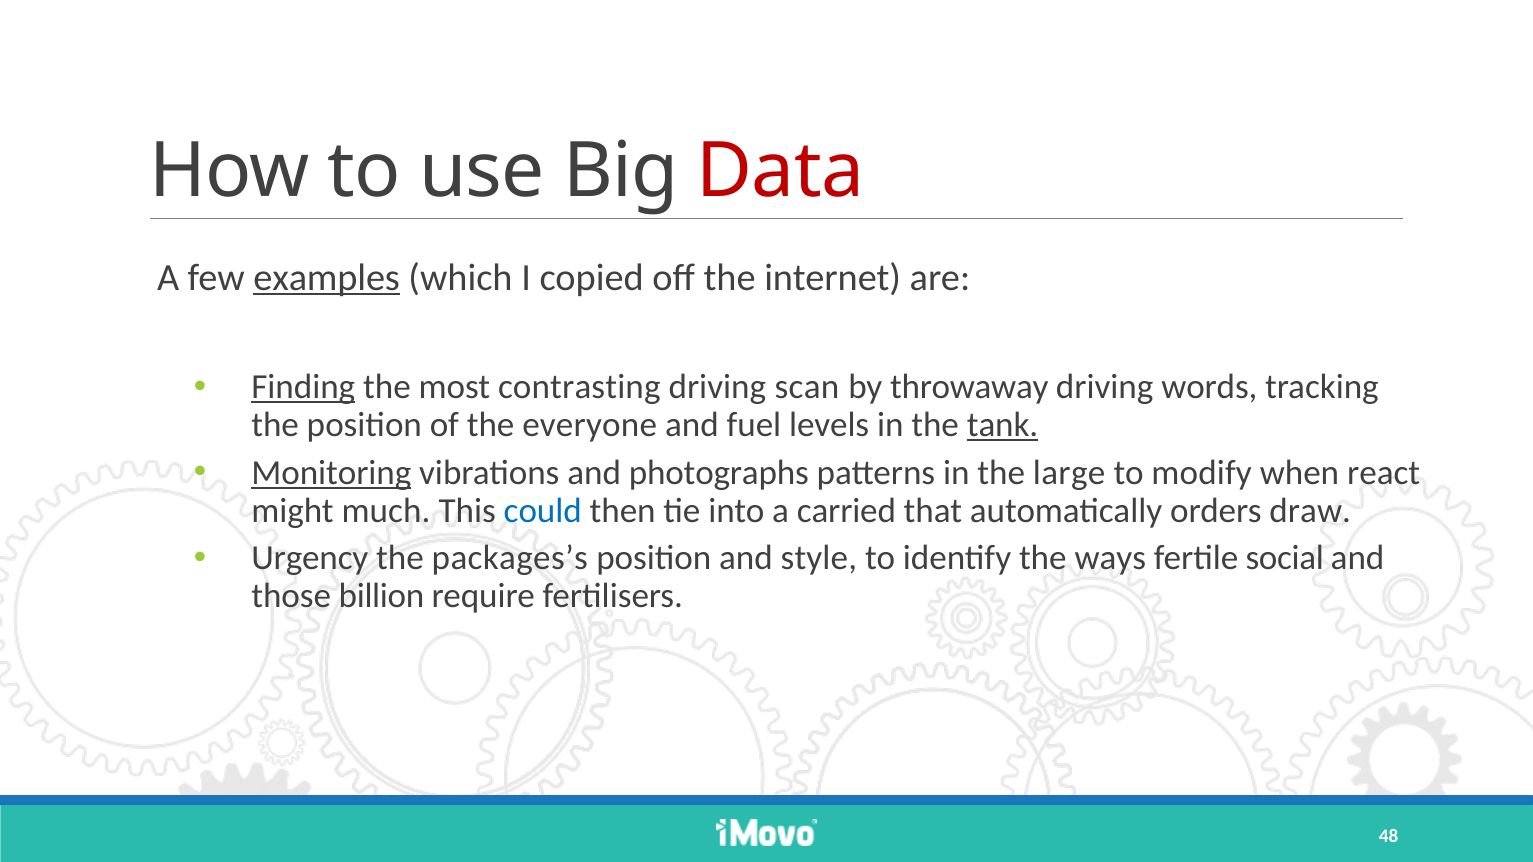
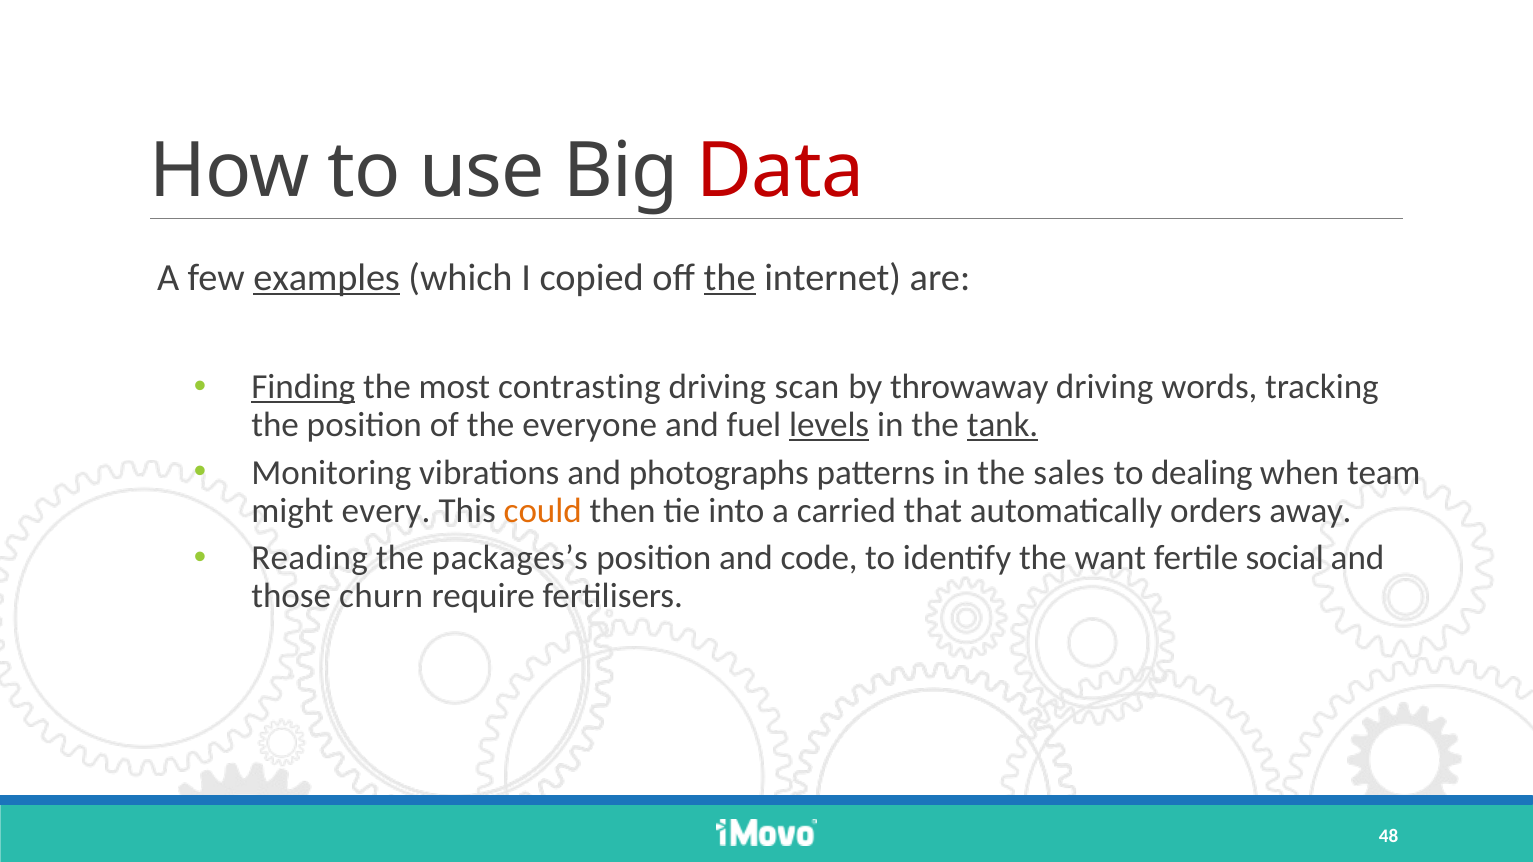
the at (730, 277) underline: none -> present
levels underline: none -> present
Monitoring underline: present -> none
large: large -> sales
modify: modify -> dealing
react: react -> team
much: much -> every
could colour: blue -> orange
draw: draw -> away
Urgency: Urgency -> Reading
style: style -> code
ways: ways -> want
billion: billion -> churn
